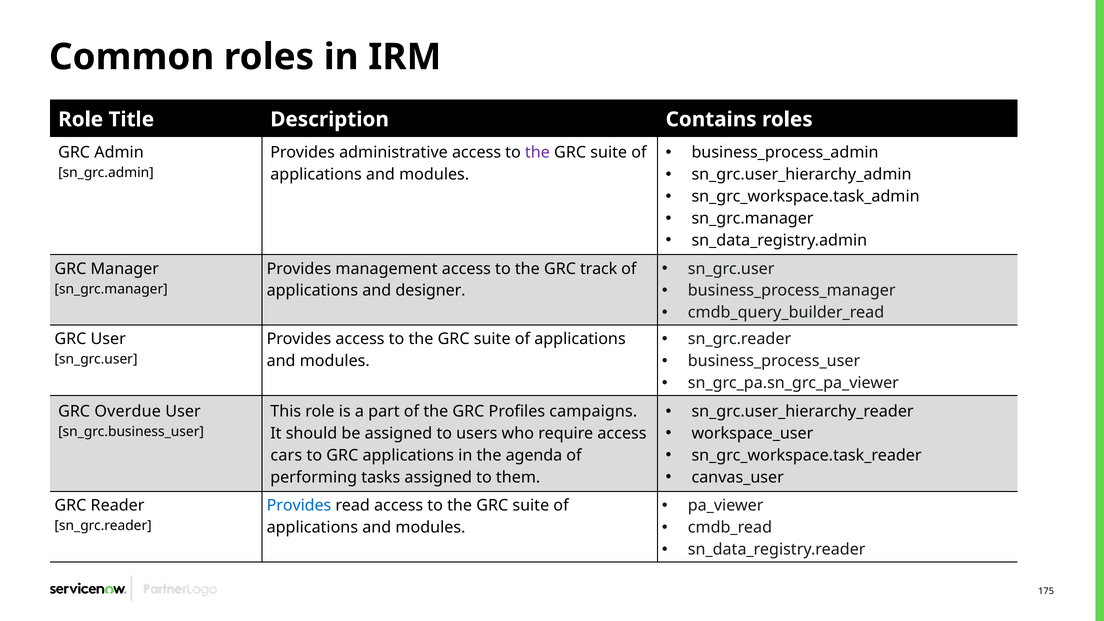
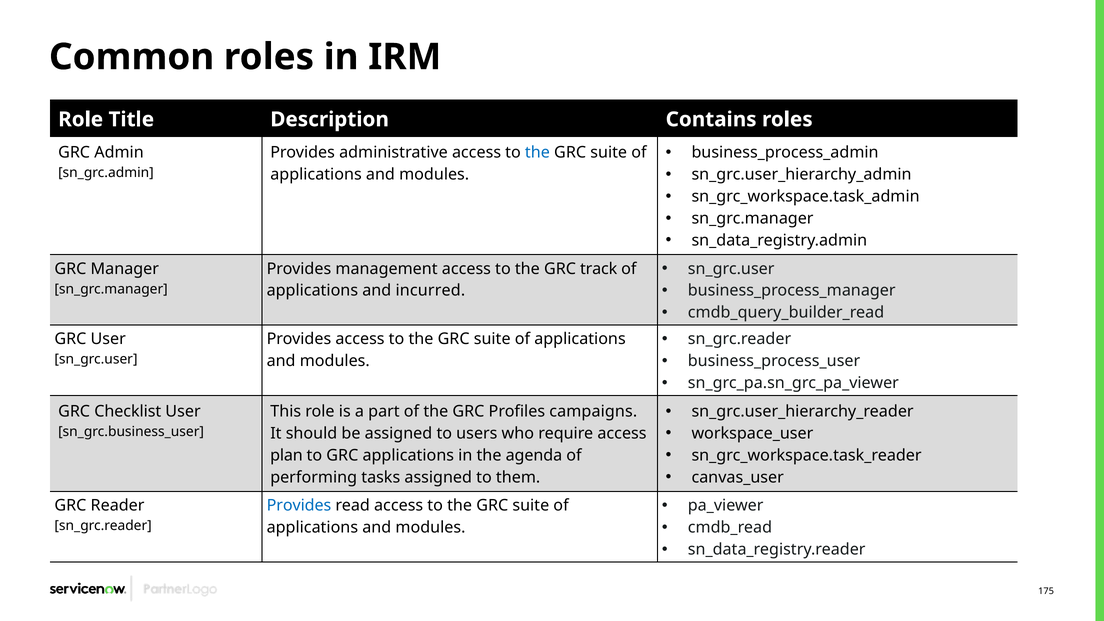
the at (537, 153) colour: purple -> blue
designer: designer -> incurred
Overdue: Overdue -> Checklist
cars: cars -> plan
